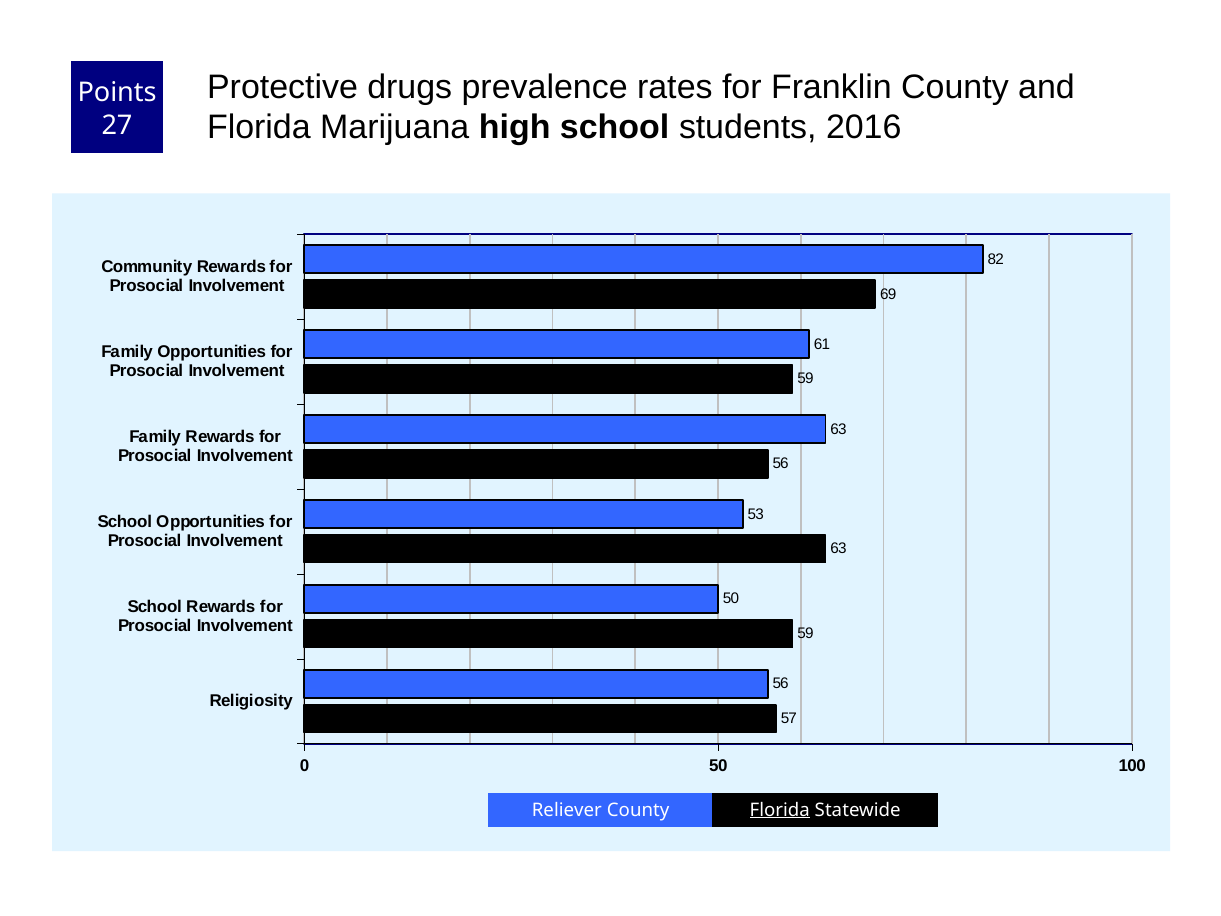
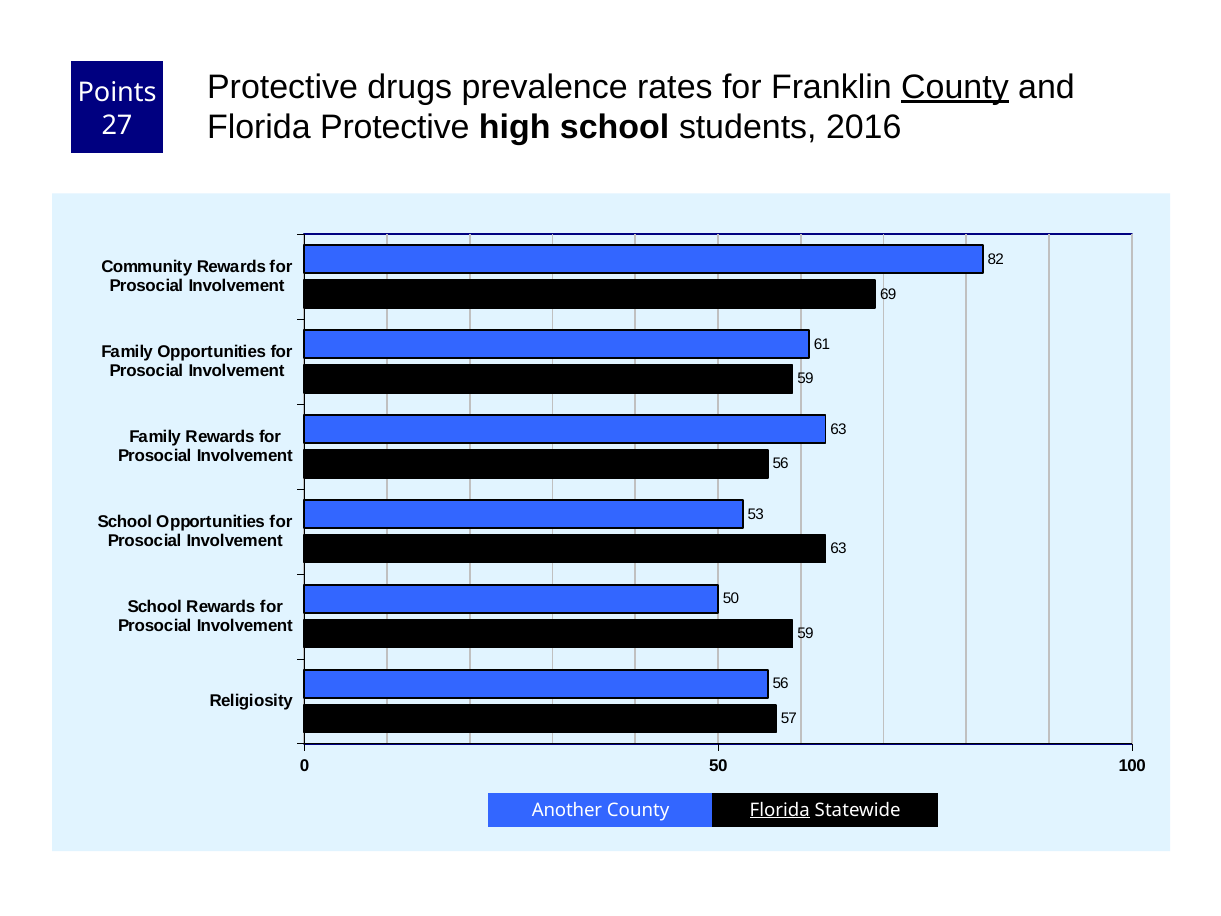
County at (955, 87) underline: none -> present
Florida Marijuana: Marijuana -> Protective
Reliever: Reliever -> Another
